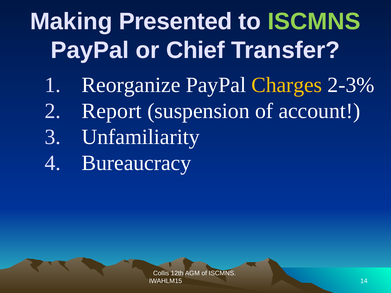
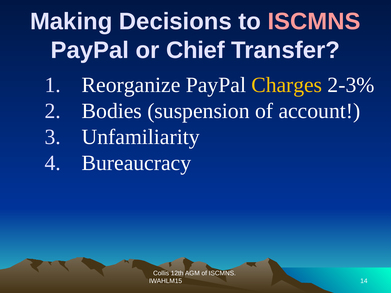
Presented: Presented -> Decisions
ISCMNS at (314, 22) colour: light green -> pink
Report: Report -> Bodies
